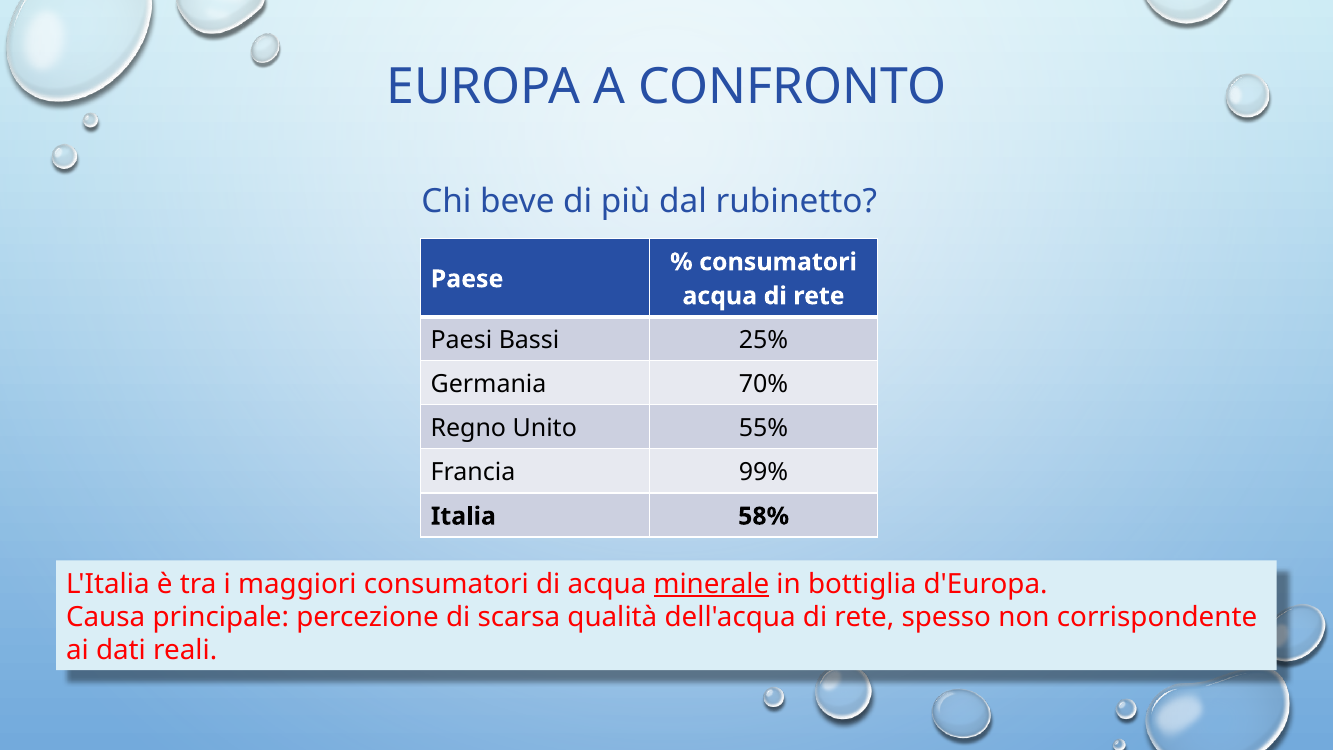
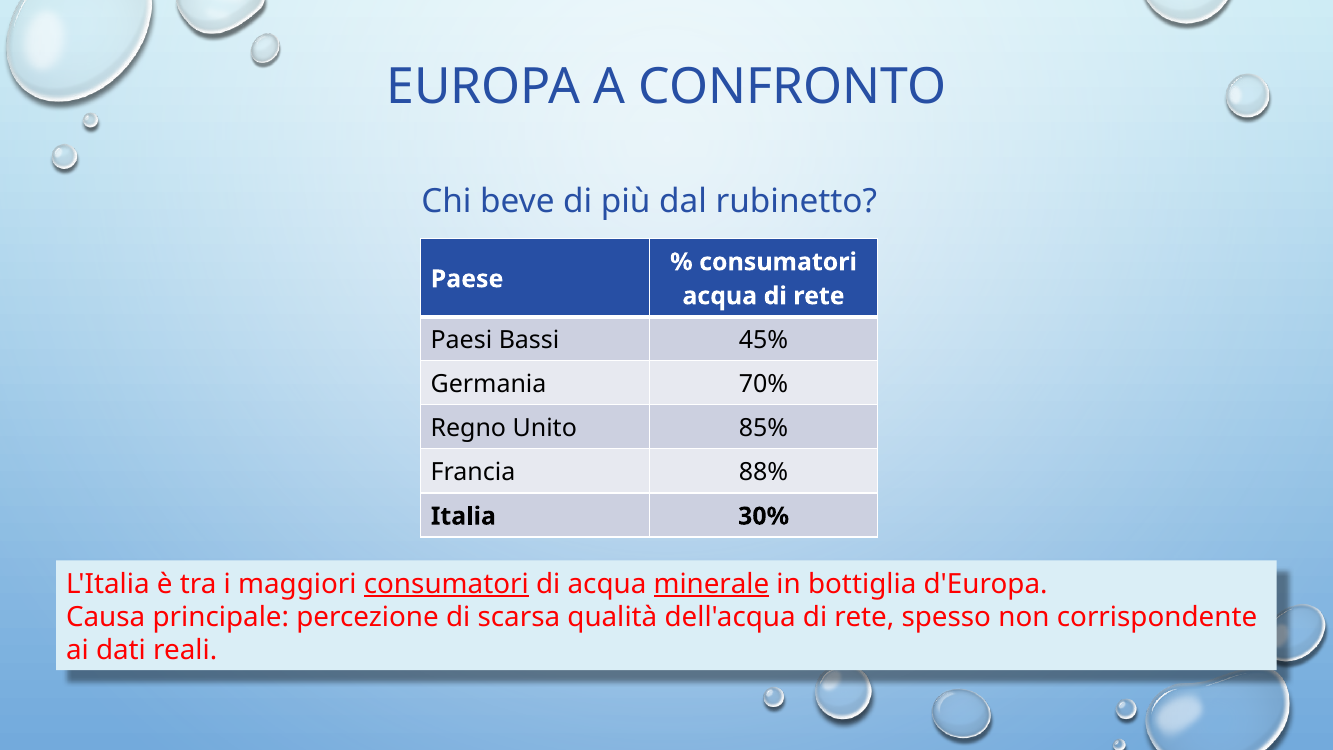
25%: 25% -> 45%
55%: 55% -> 85%
99%: 99% -> 88%
58%: 58% -> 30%
consumatori at (446, 584) underline: none -> present
